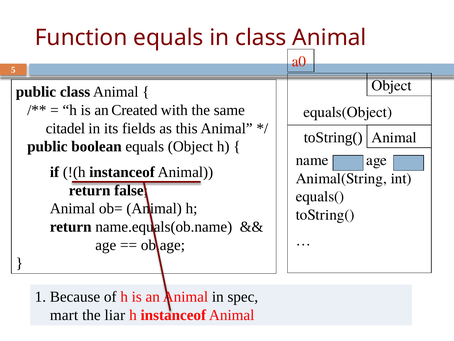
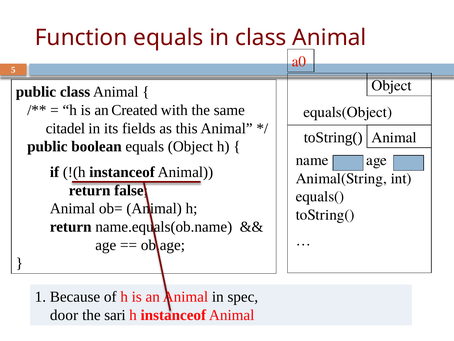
mart: mart -> door
liar: liar -> sari
